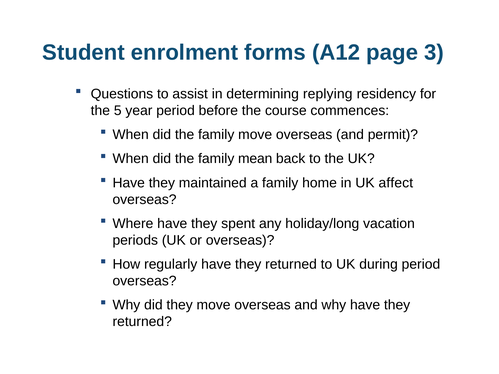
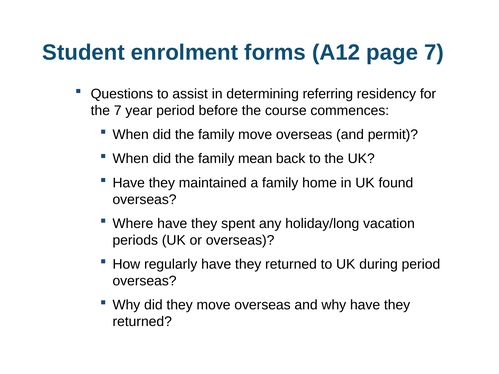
page 3: 3 -> 7
replying: replying -> referring
the 5: 5 -> 7
affect: affect -> found
